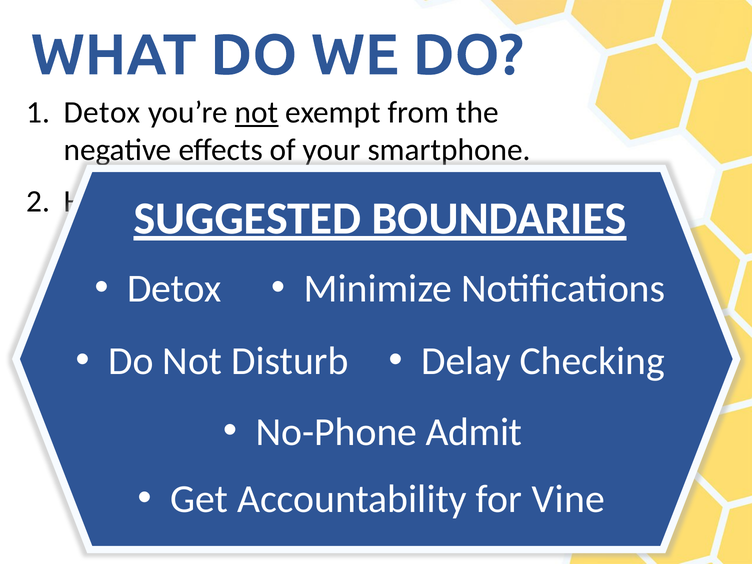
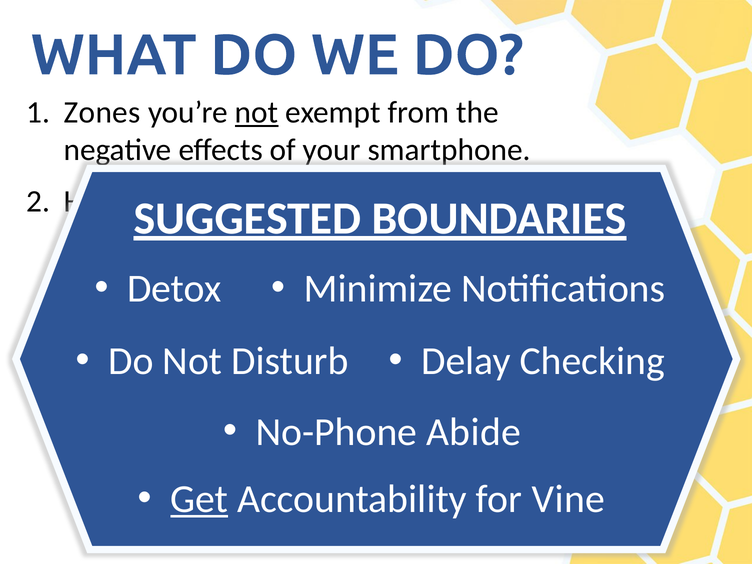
Detox at (102, 112): Detox -> Zones
No-Phone Admit: Admit -> Abide
Get underline: none -> present
